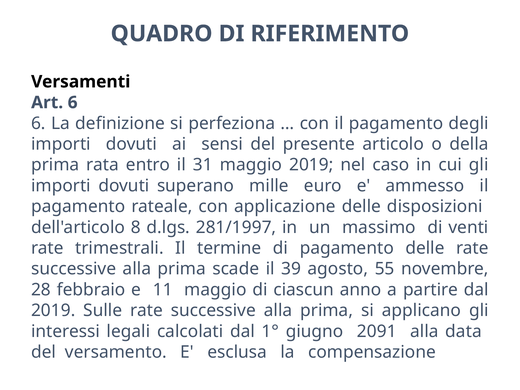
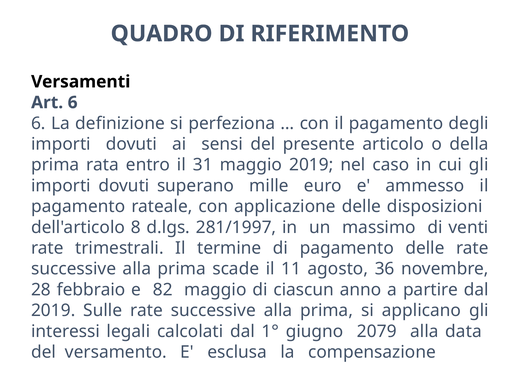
39: 39 -> 11
55: 55 -> 36
11: 11 -> 82
2091: 2091 -> 2079
